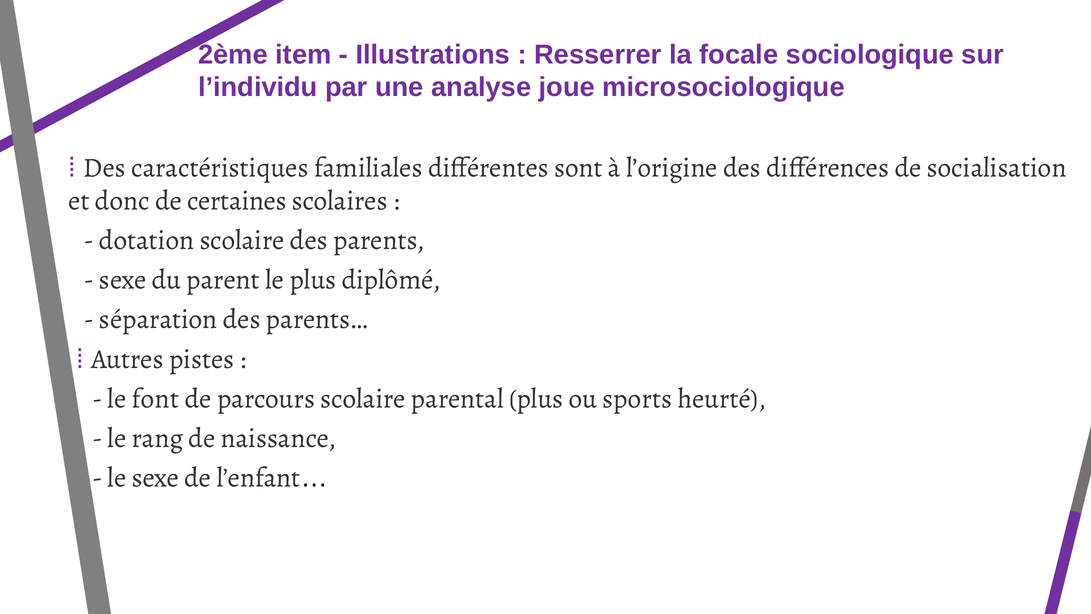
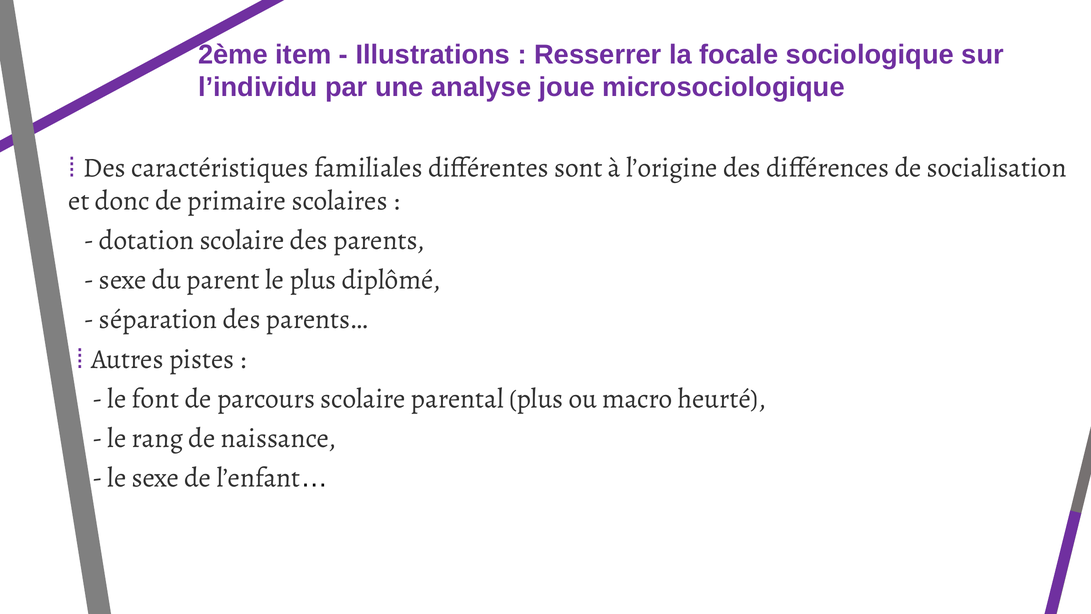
certaines: certaines -> primaire
sports: sports -> macro
